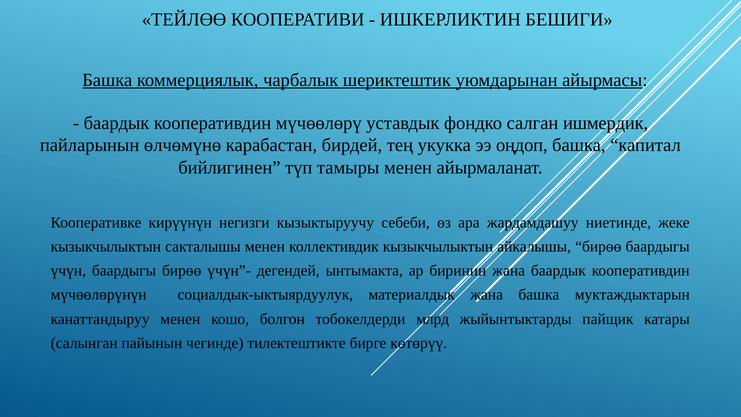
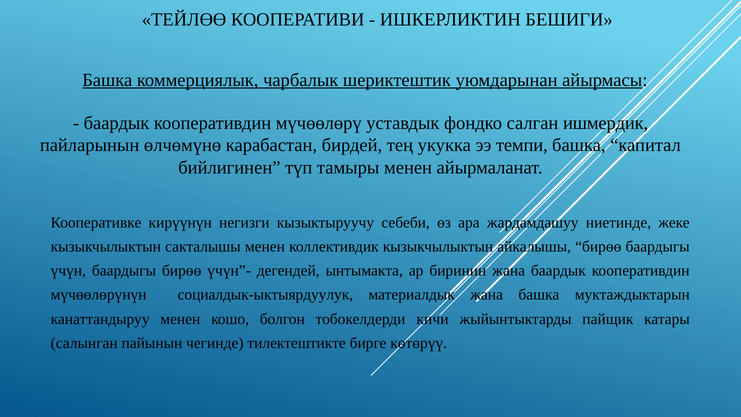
оңдоп: оңдоп -> темпи
млрд: млрд -> кичи
